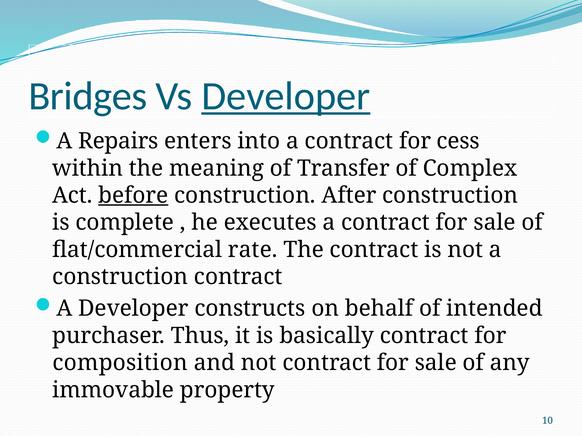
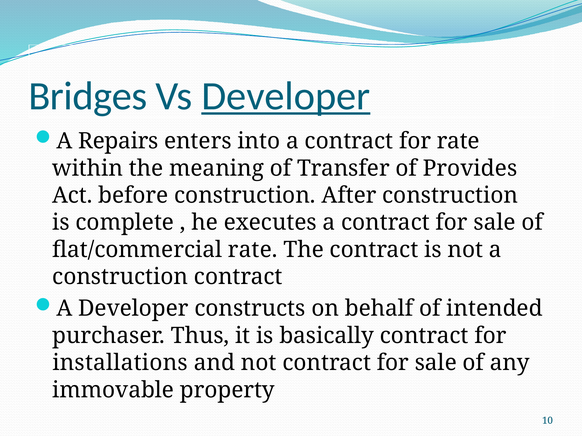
for cess: cess -> rate
Complex: Complex -> Provides
before underline: present -> none
composition: composition -> installations
